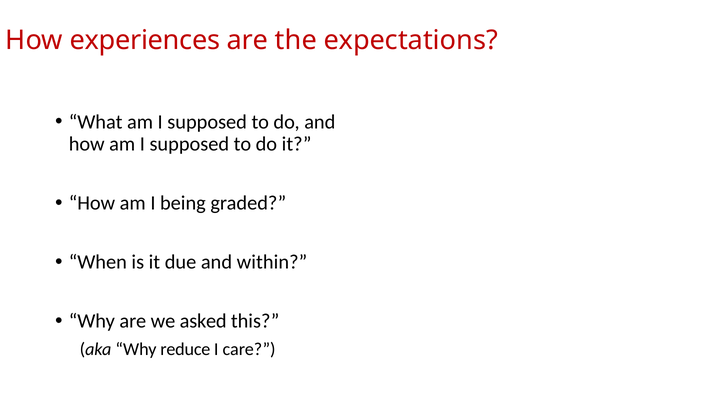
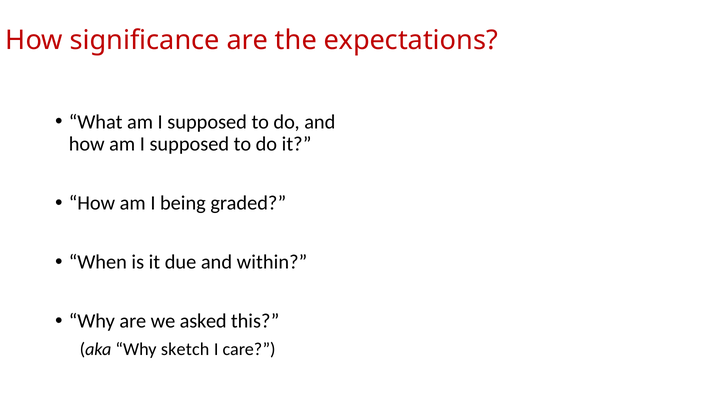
experiences: experiences -> significance
reduce: reduce -> sketch
